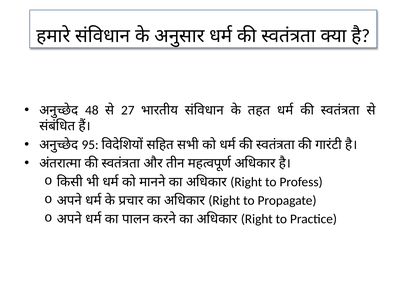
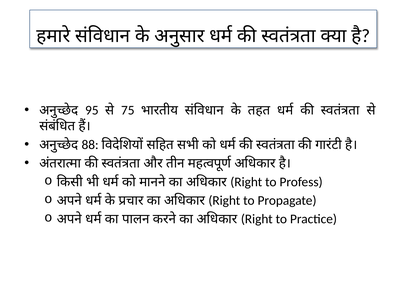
48: 48 -> 95
27: 27 -> 75
95: 95 -> 88
